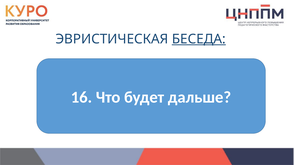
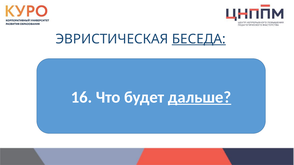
дальше underline: none -> present
